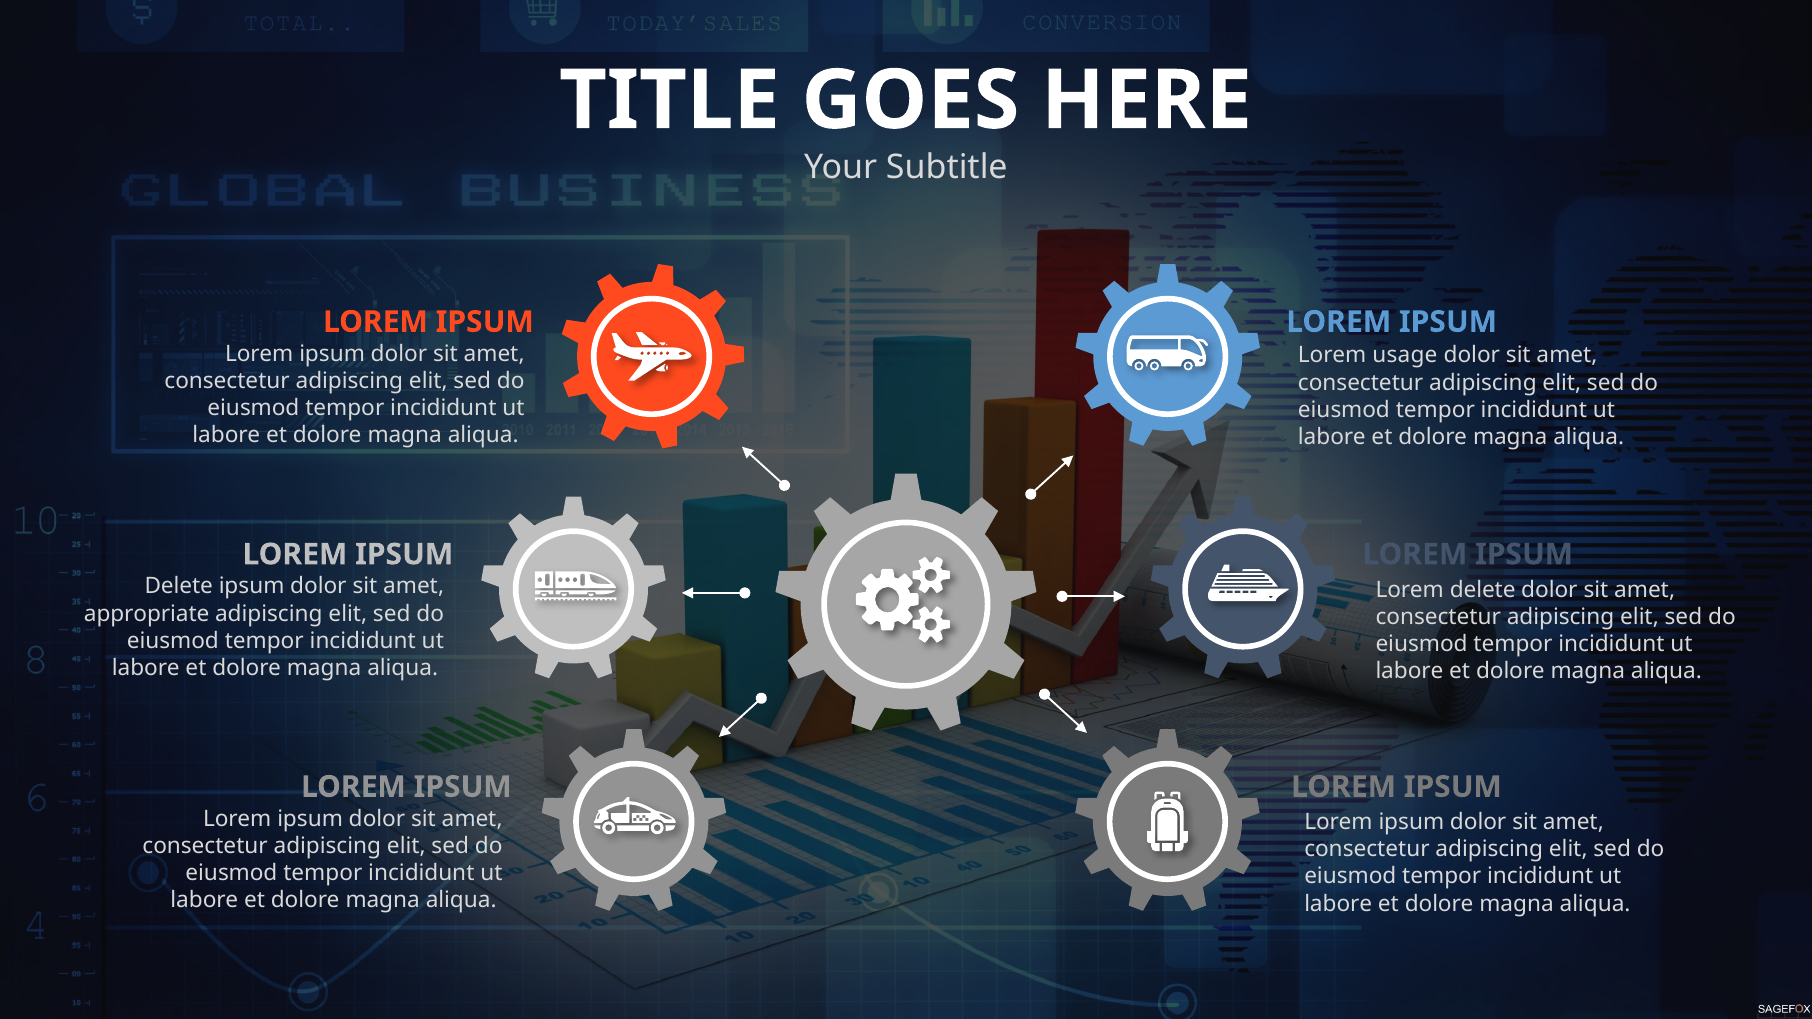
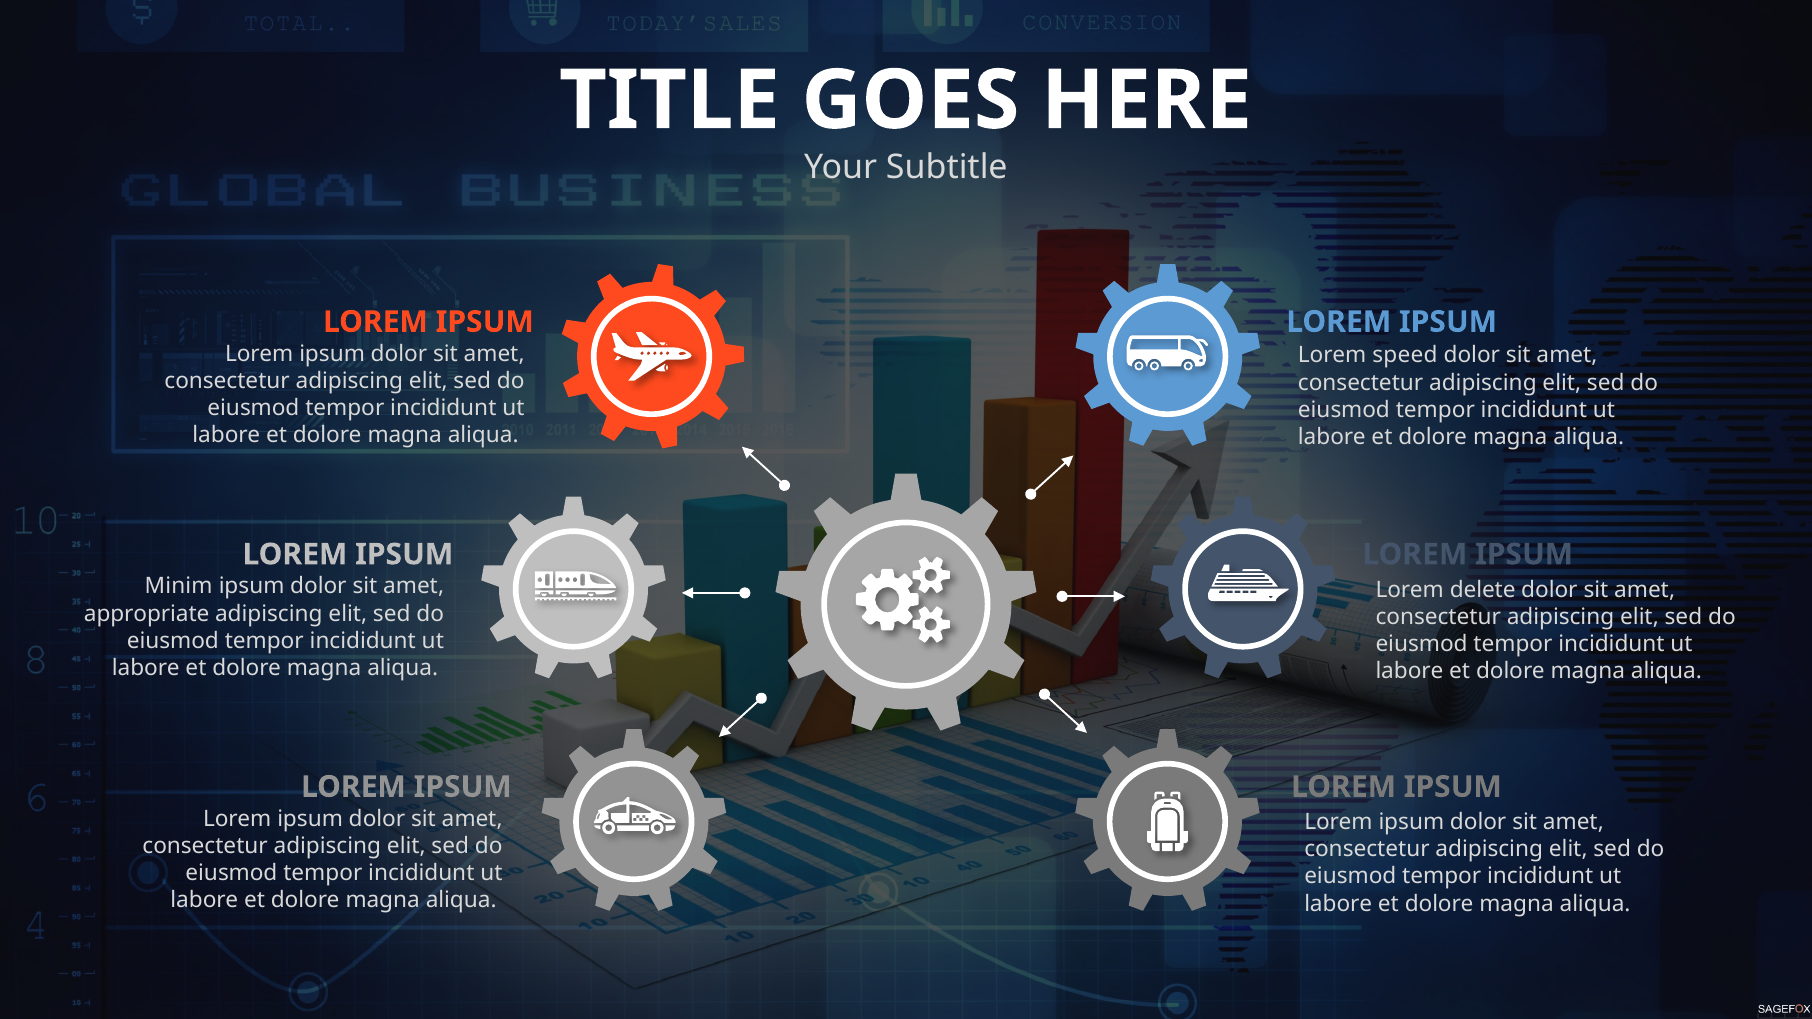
usage: usage -> speed
Delete at (179, 587): Delete -> Minim
